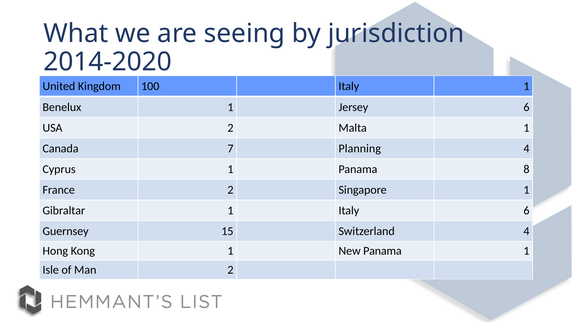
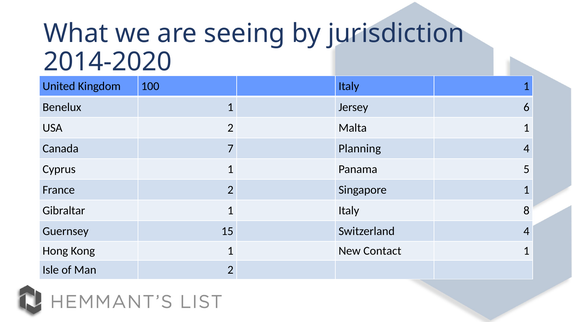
8: 8 -> 5
Italy 6: 6 -> 8
New Panama: Panama -> Contact
